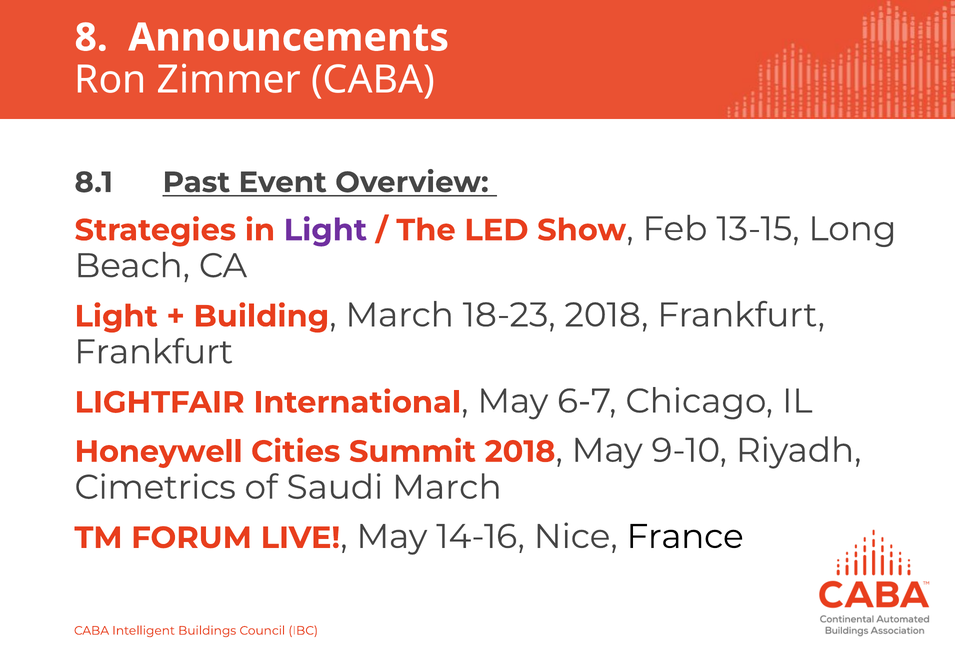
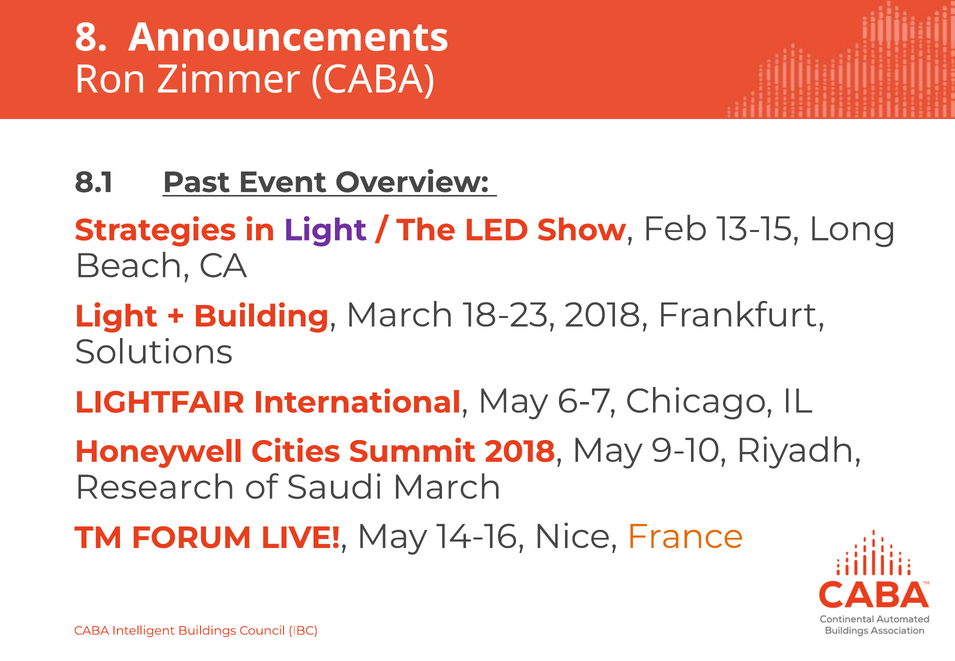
Frankfurt at (154, 352): Frankfurt -> Solutions
Cimetrics: Cimetrics -> Research
France colour: black -> orange
